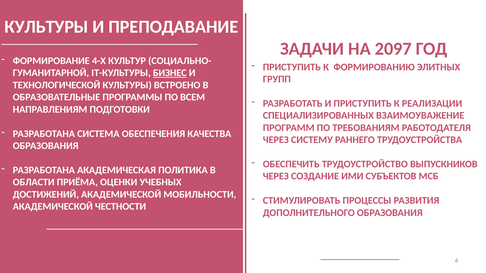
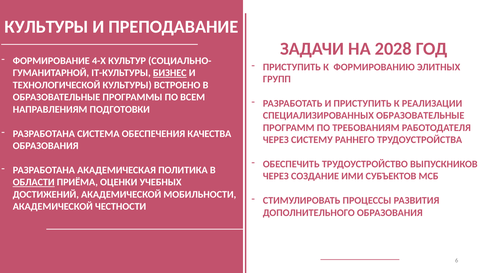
2097: 2097 -> 2028
СПЕЦИАЛИЗИРОВАННЫХ ВЗАИМОУВАЖЕНИЕ: ВЗАИМОУВАЖЕНИЕ -> ОБРАЗОВАТЕЛЬНЫЕ
ОБЛАСТИ underline: none -> present
